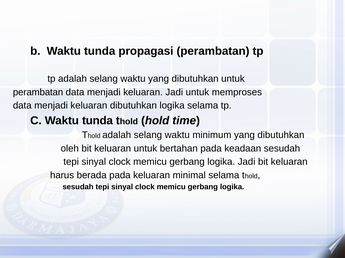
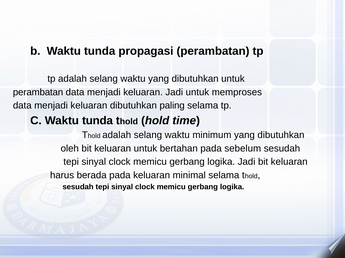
dibutuhkan logika: logika -> paling
keadaan: keadaan -> sebelum
